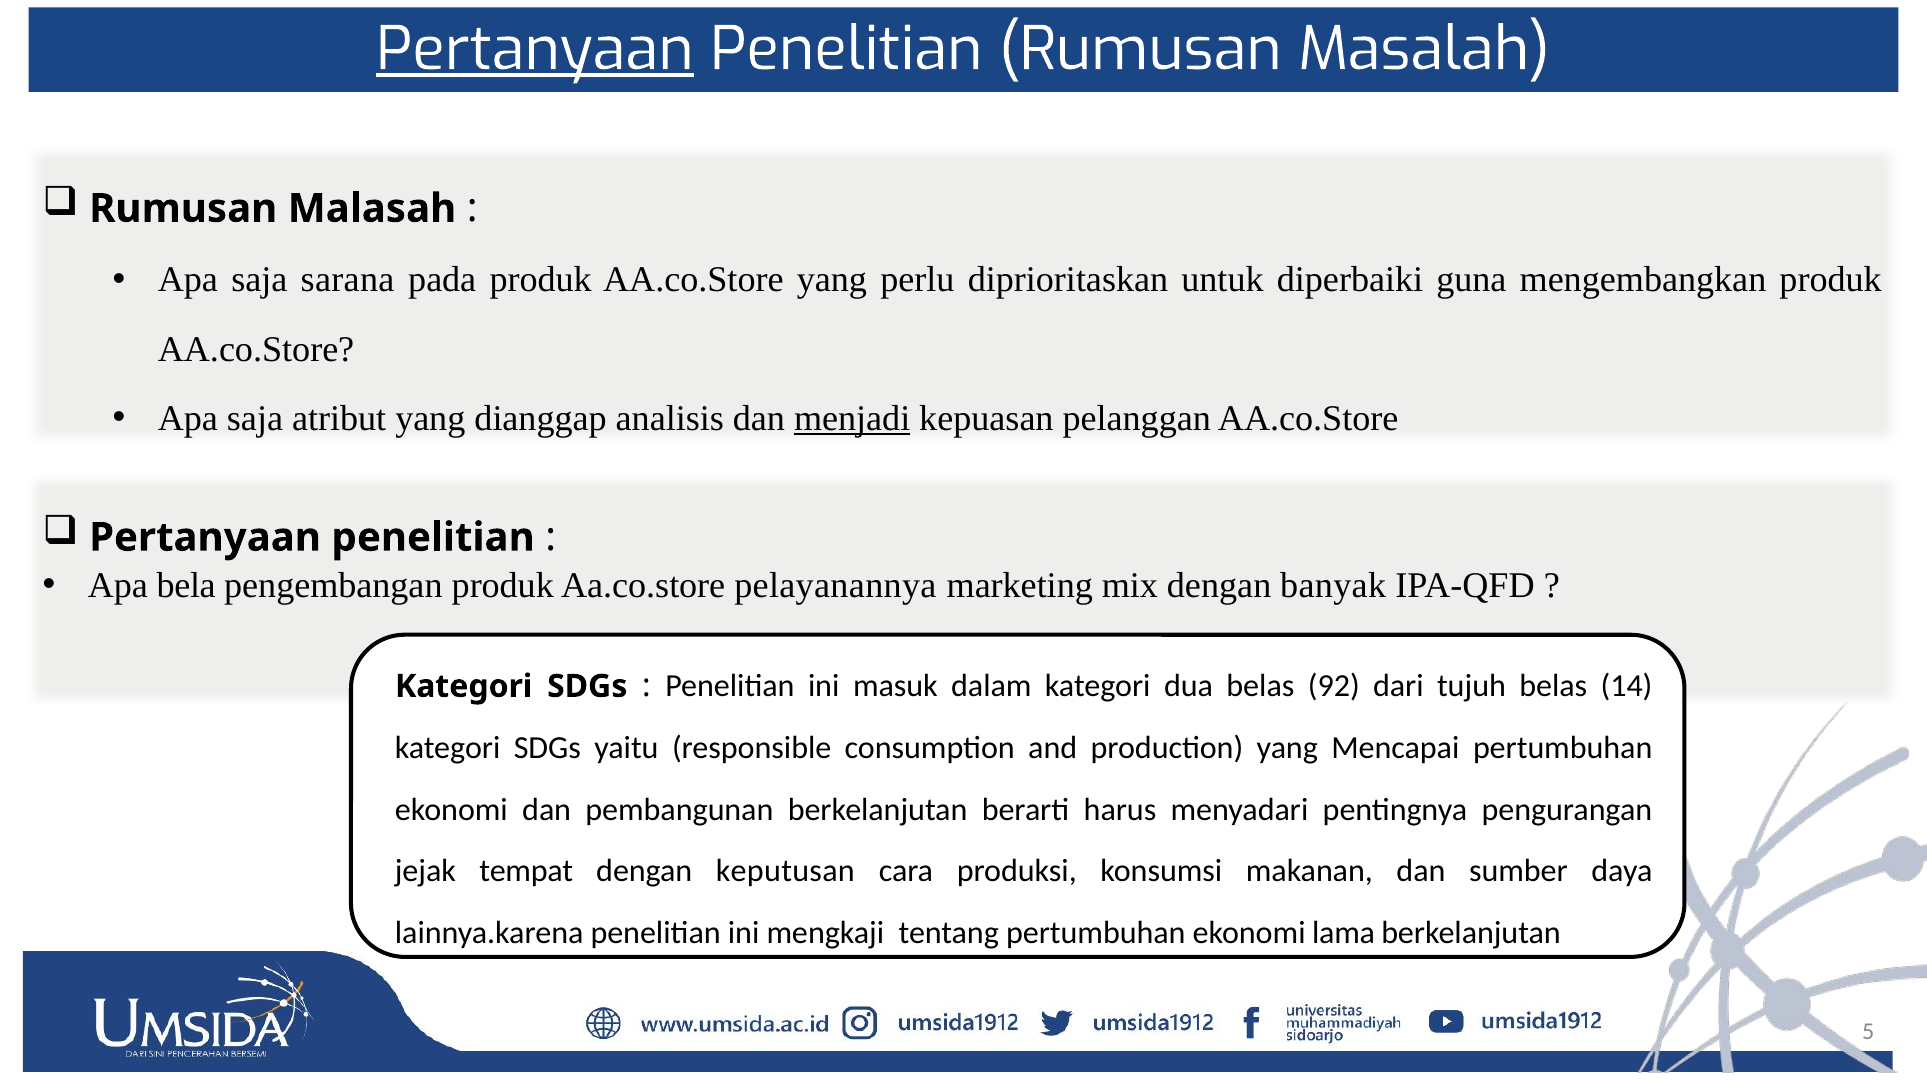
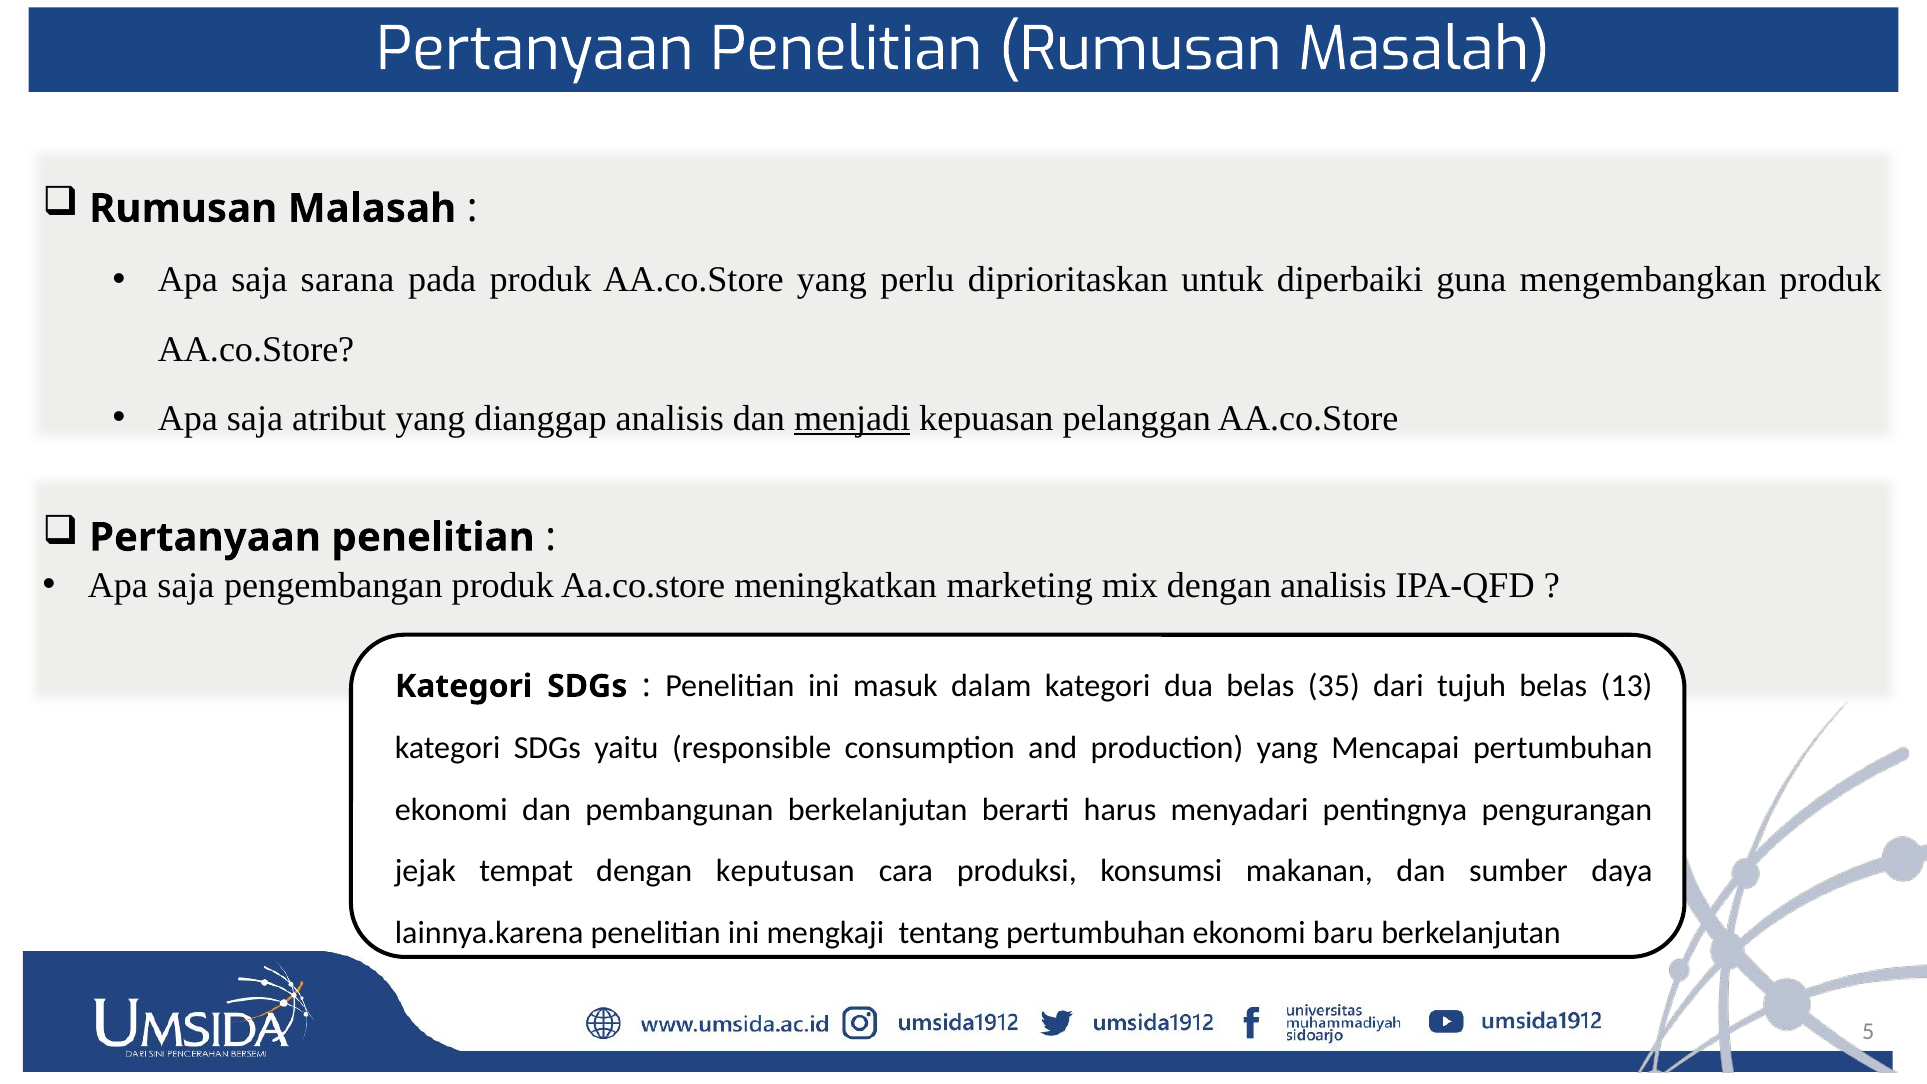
Pertanyaan at (535, 49) underline: present -> none
bela at (186, 586): bela -> saja
pelayanannya: pelayanannya -> meningkatkan
dengan banyak: banyak -> analisis
92: 92 -> 35
14: 14 -> 13
lama: lama -> baru
